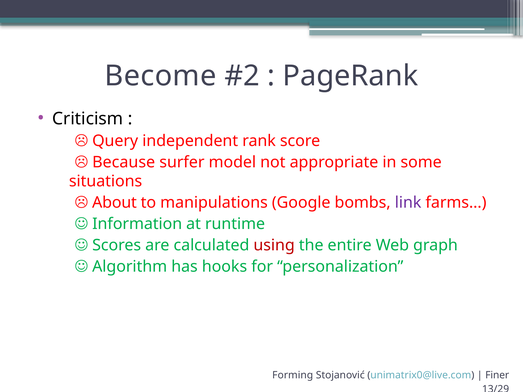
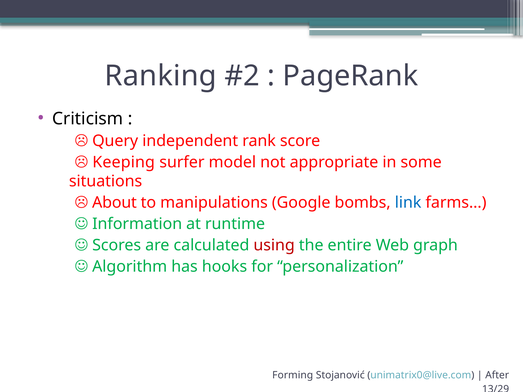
Become: Become -> Ranking
Because: Because -> Keeping
link colour: purple -> blue
Finer: Finer -> After
